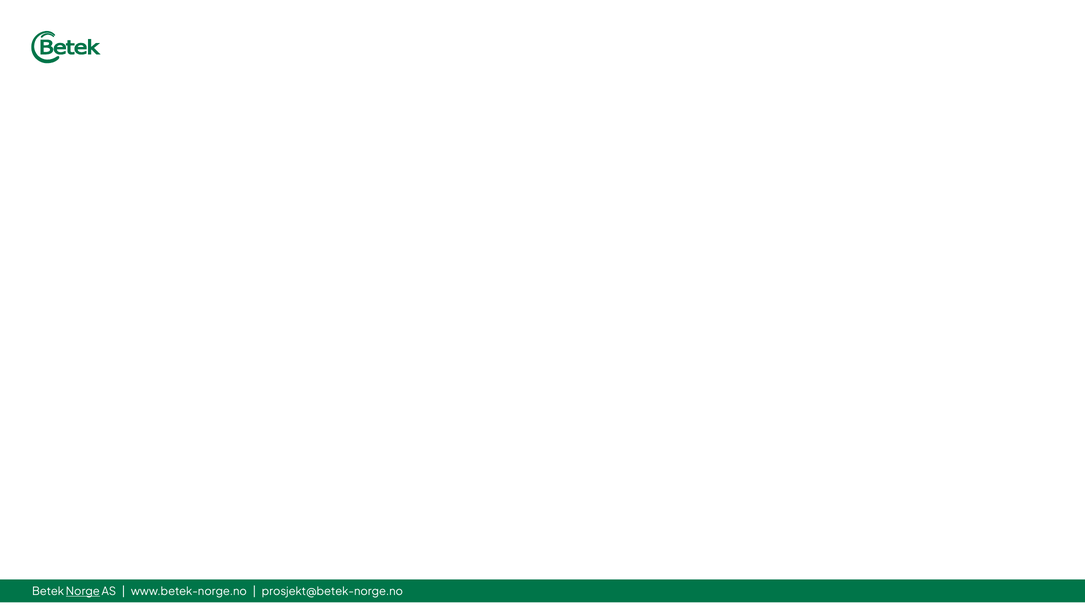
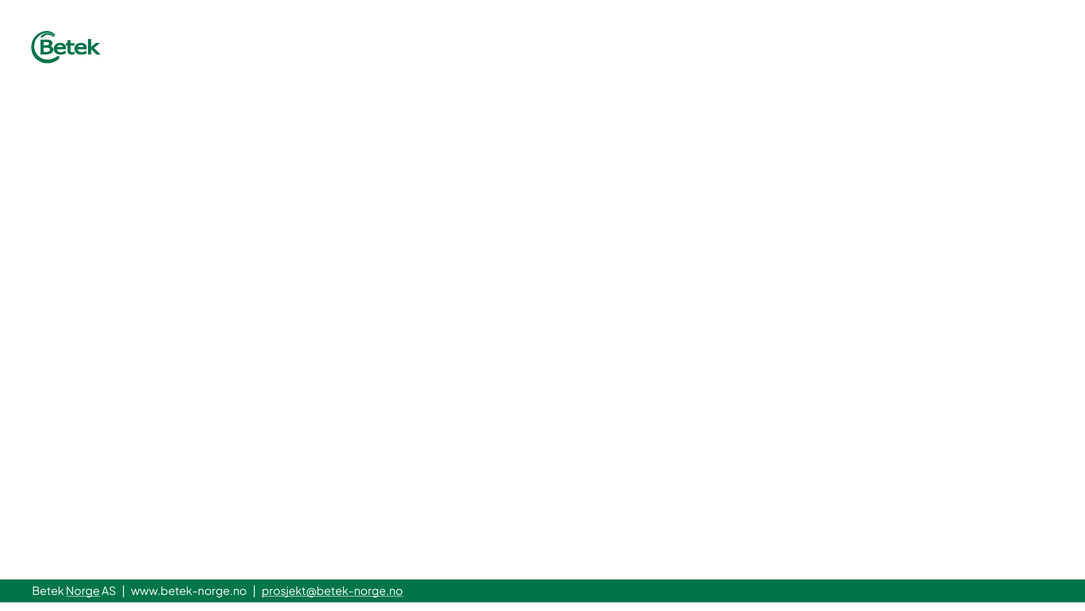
prosjekt@betek-norge.no underline: none -> present
